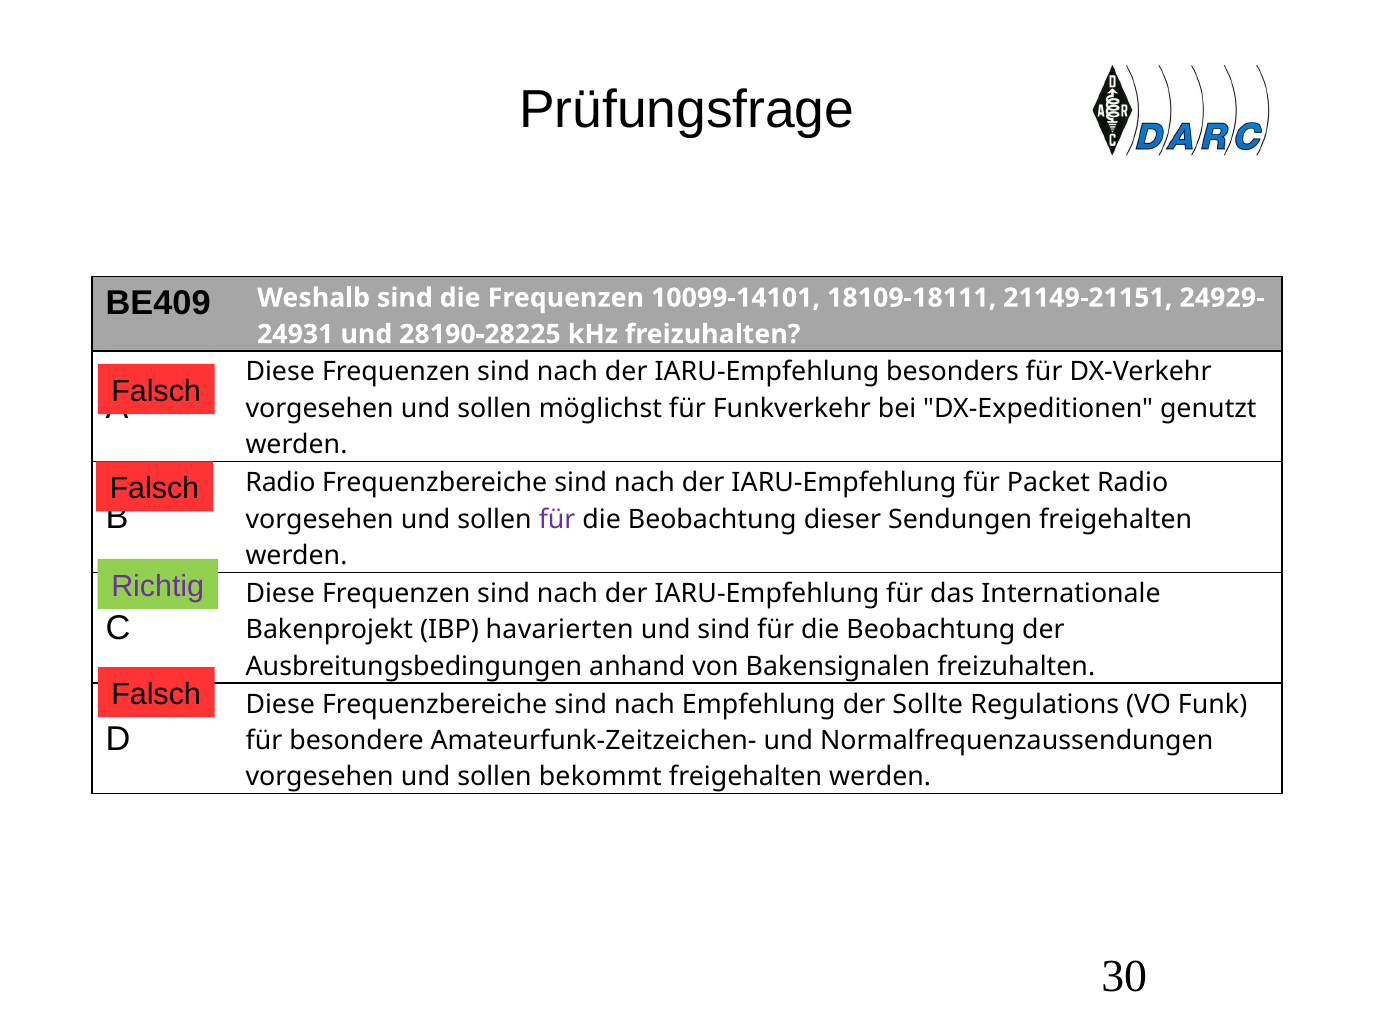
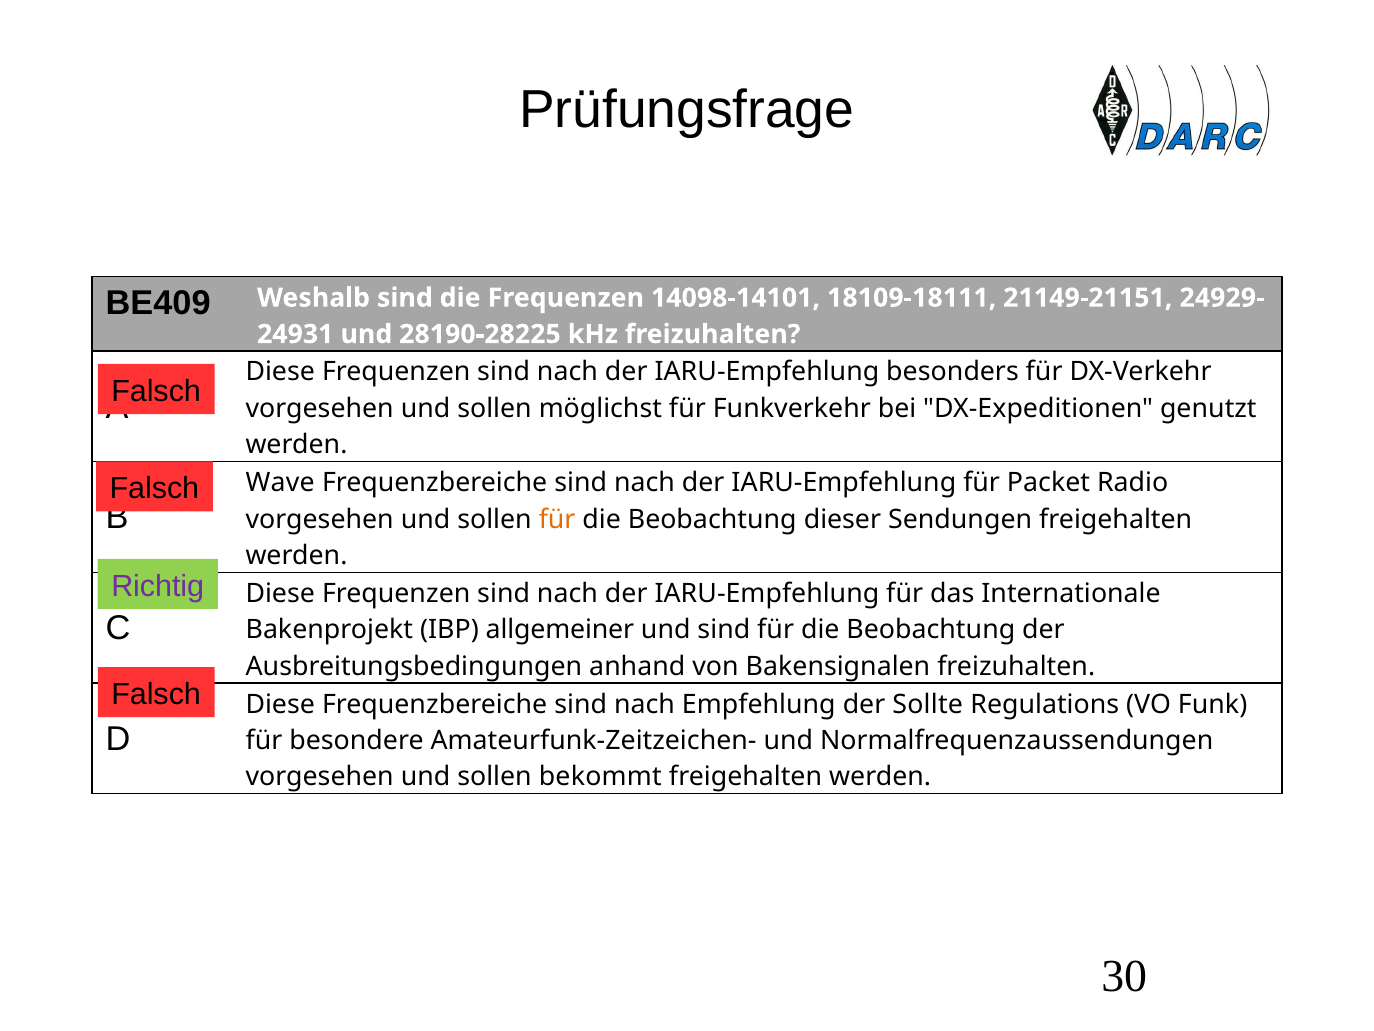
10099-14101: 10099-14101 -> 14098-14101
Radio at (280, 483): Radio -> Wave
für at (557, 519) colour: purple -> orange
havarierten: havarierten -> allgemeiner
